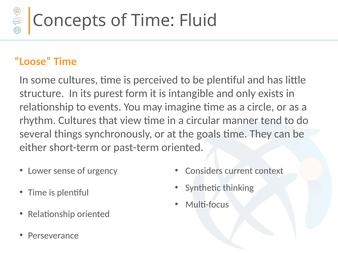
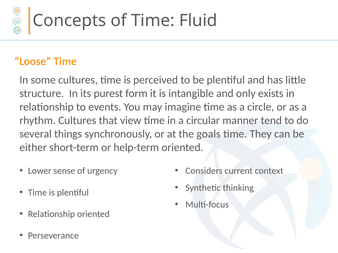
past-term: past-term -> help-term
